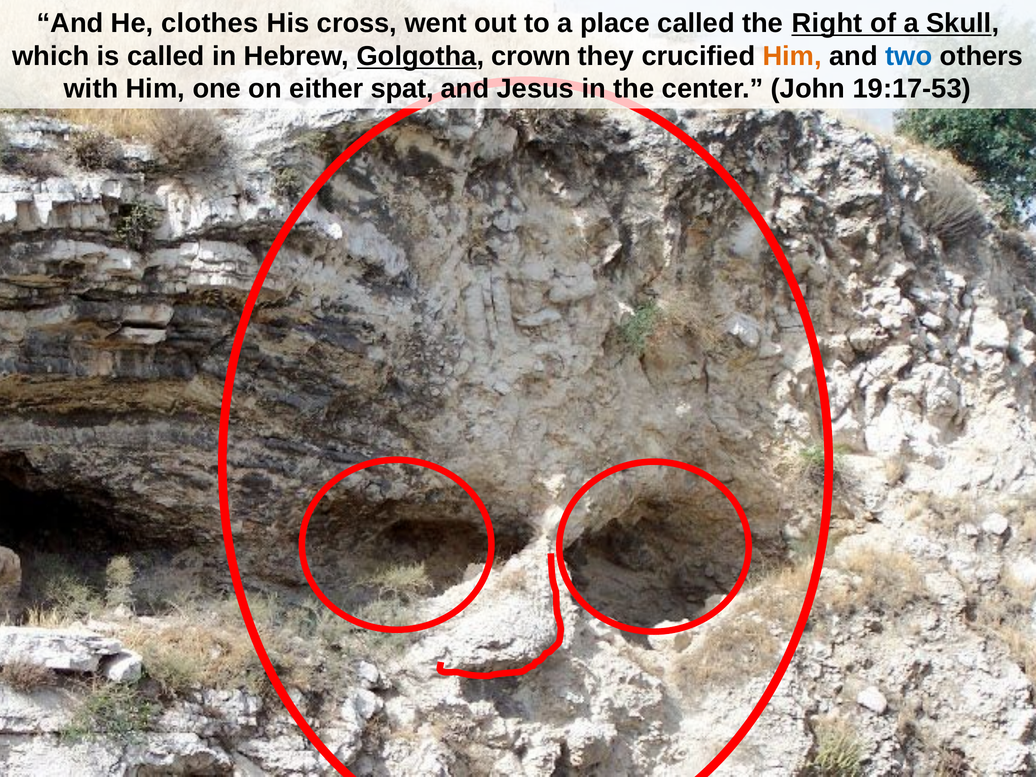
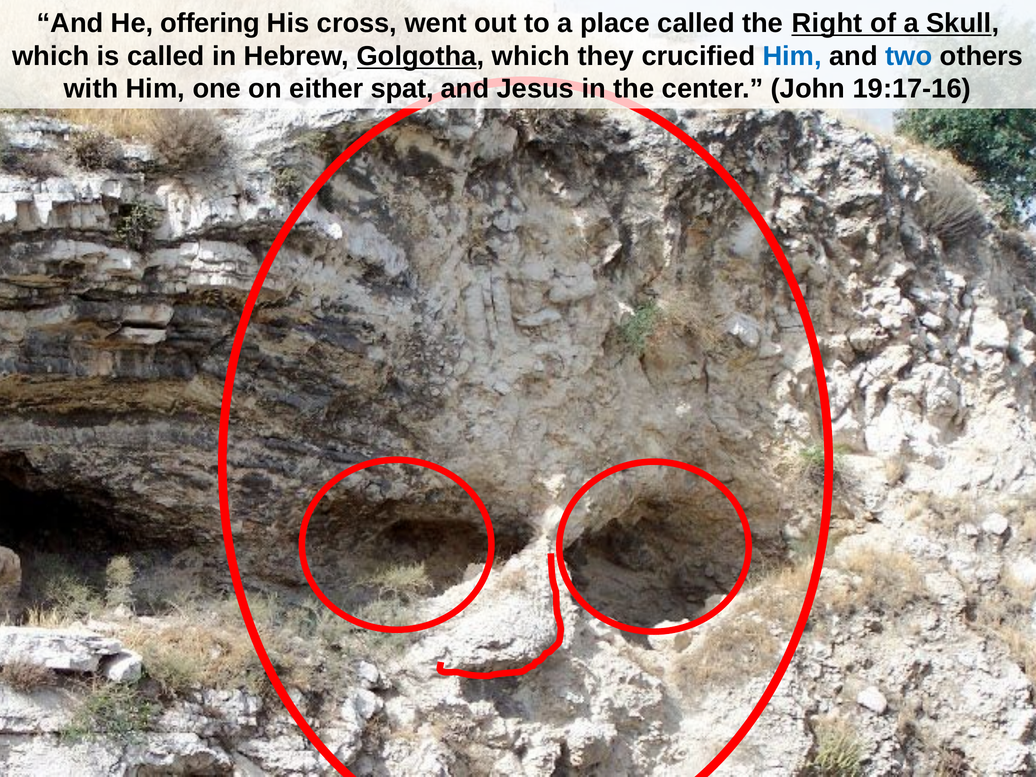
clothes: clothes -> offering
Golgotha crown: crown -> which
Him at (792, 56) colour: orange -> blue
19:17-53: 19:17-53 -> 19:17-16
